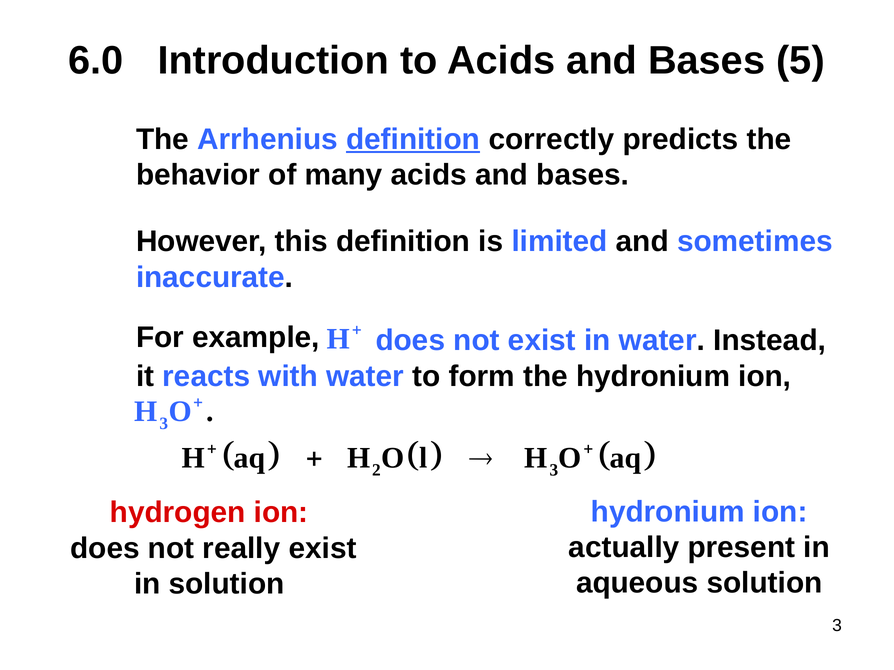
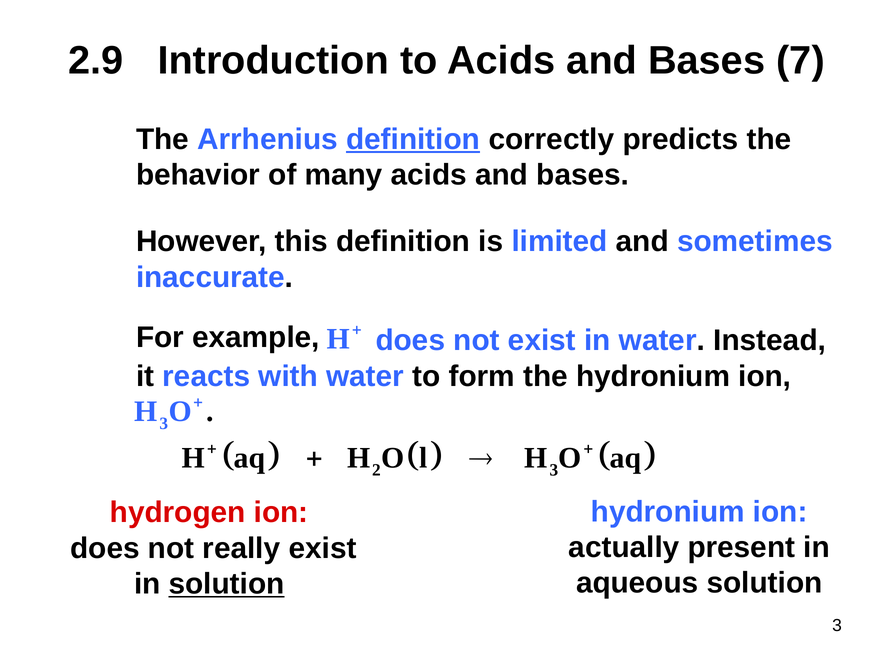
6.0: 6.0 -> 2.9
5: 5 -> 7
solution at (227, 584) underline: none -> present
